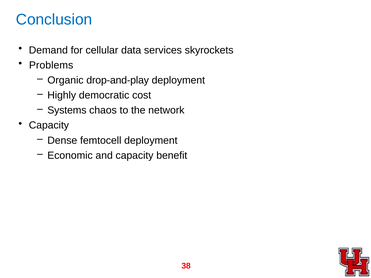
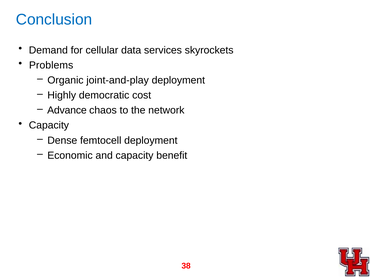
drop-and-play: drop-and-play -> joint-and-play
Systems: Systems -> Advance
